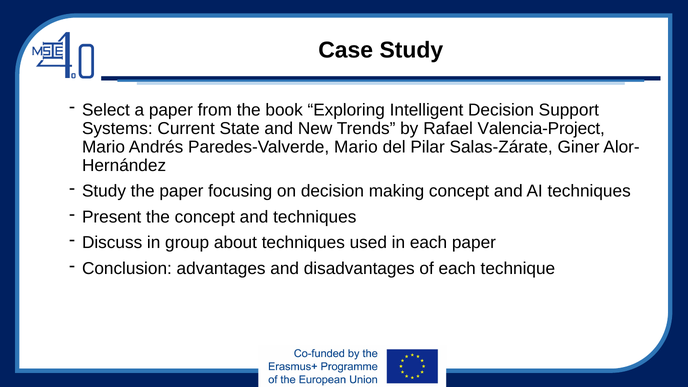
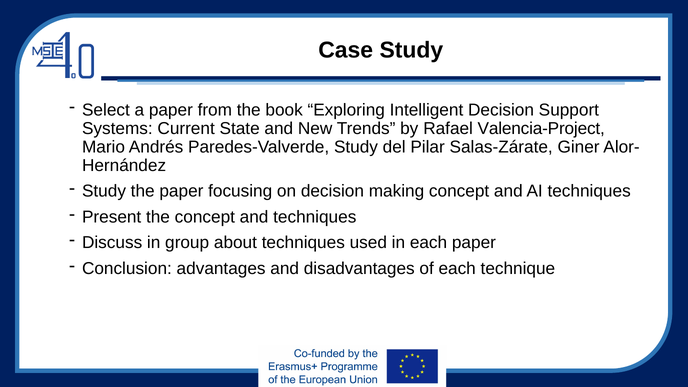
Paredes-Valverde Mario: Mario -> Study
